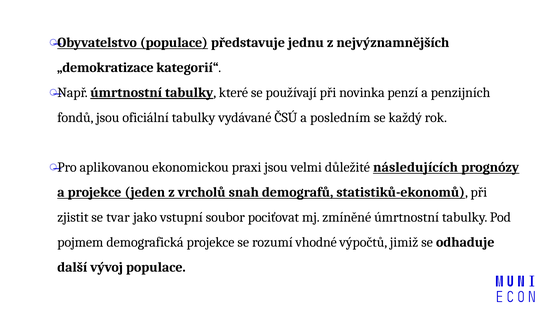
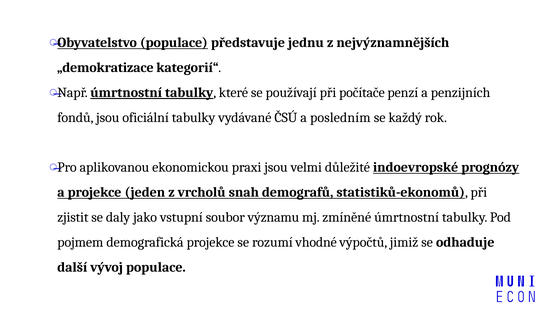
novinka: novinka -> počítače
následujících: následujících -> indoevropské
tvar: tvar -> daly
pociťovat: pociťovat -> významu
